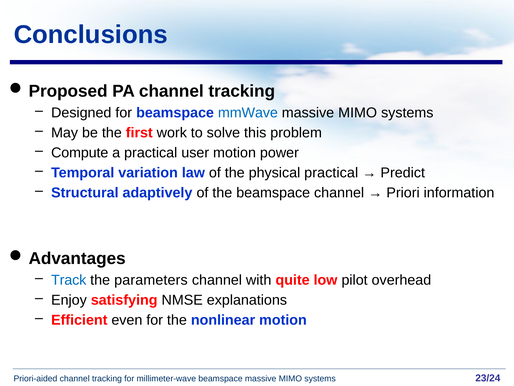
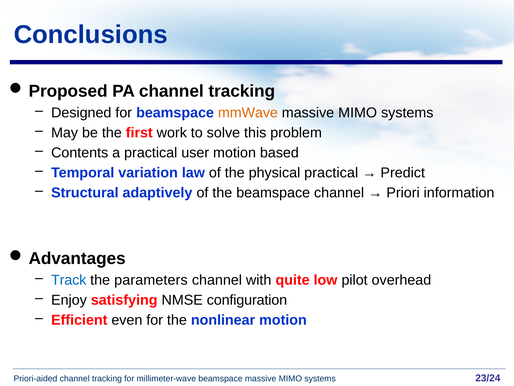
mmWave colour: blue -> orange
Compute: Compute -> Contents
power: power -> based
explanations: explanations -> configuration
